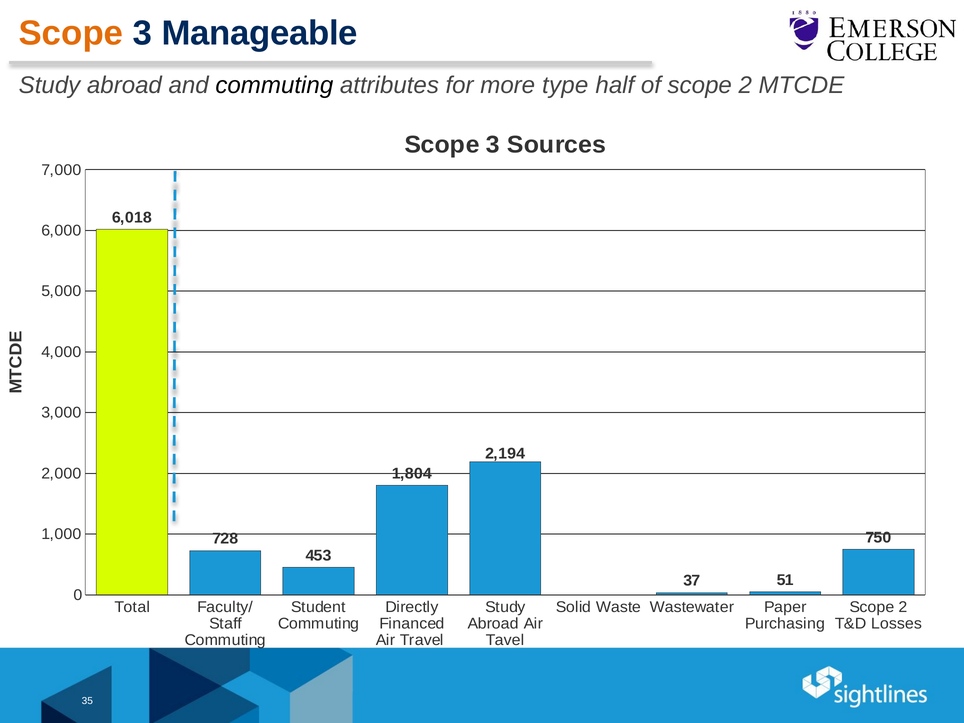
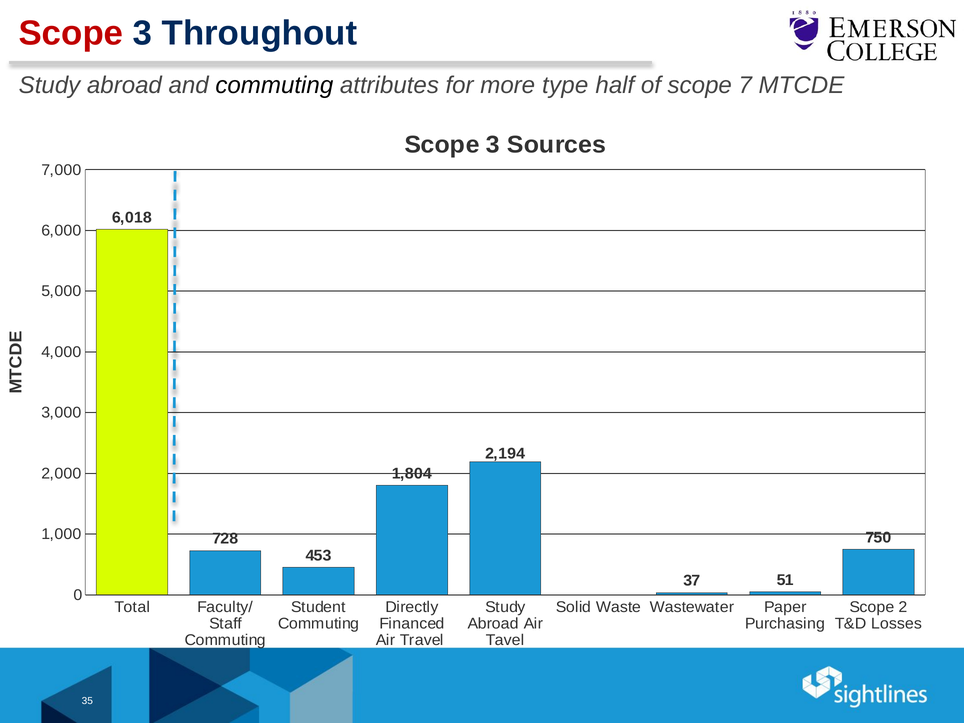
Scope at (71, 33) colour: orange -> red
Manageable: Manageable -> Throughout
of scope 2: 2 -> 7
